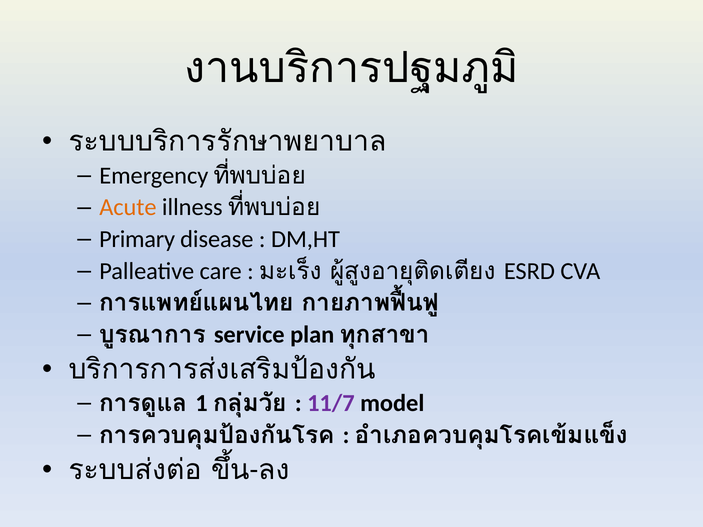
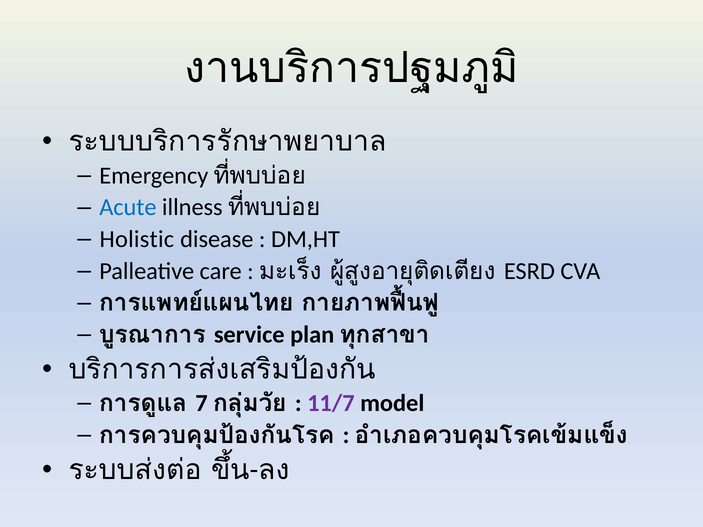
Acute colour: orange -> blue
Primary: Primary -> Holistic
1: 1 -> 7
